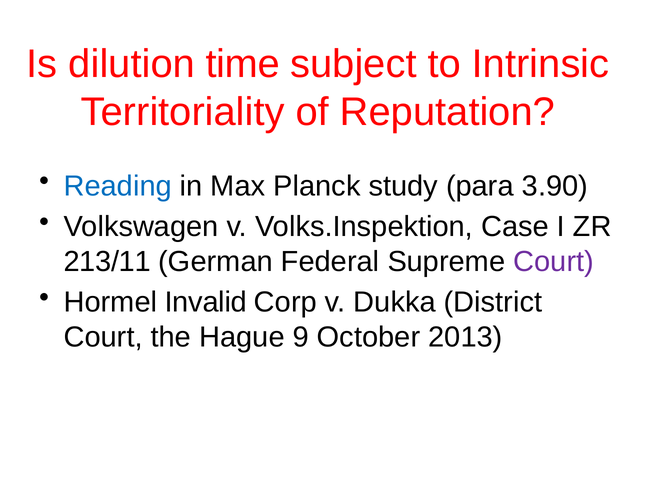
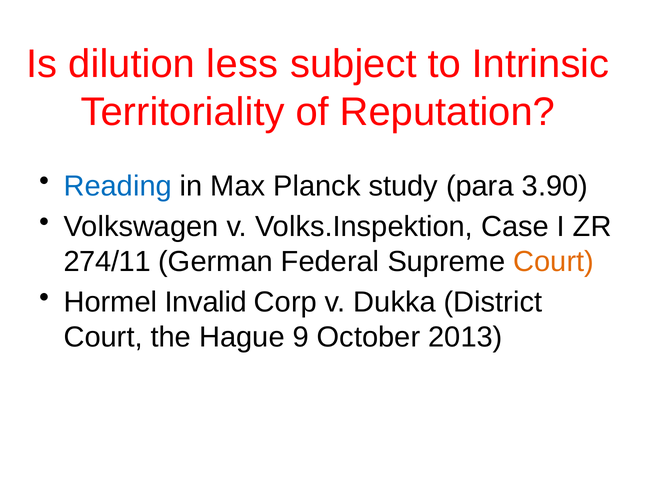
time: time -> less
213/11: 213/11 -> 274/11
Court at (554, 261) colour: purple -> orange
